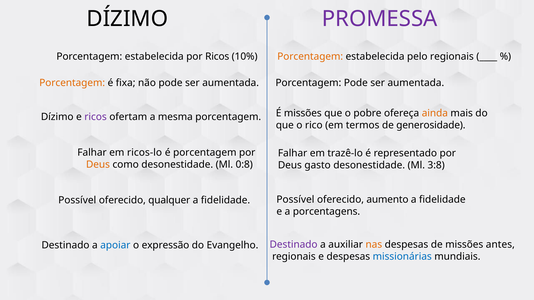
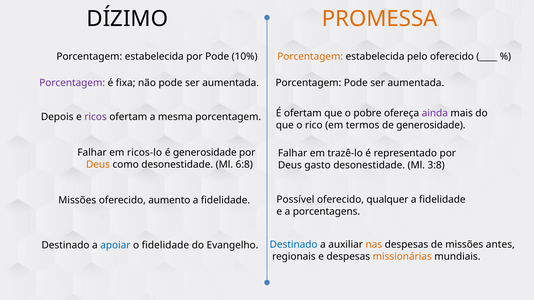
PROMESSA colour: purple -> orange
por Ricos: Ricos -> Pode
pelo regionais: regionais -> oferecido
Porcentagem at (72, 83) colour: orange -> purple
Dízimo at (57, 117): Dízimo -> Depois
É missões: missões -> ofertam
ainda colour: orange -> purple
é porcentagem: porcentagem -> generosidade
0:8: 0:8 -> 6:8
Possível at (77, 200): Possível -> Missões
qualquer: qualquer -> aumento
aumento: aumento -> qualquer
o expressão: expressão -> fidelidade
Destinado at (294, 245) colour: purple -> blue
missionárias colour: blue -> orange
